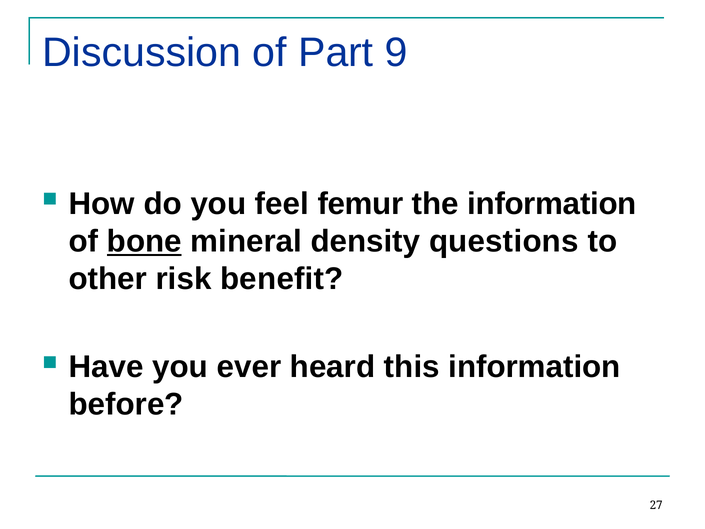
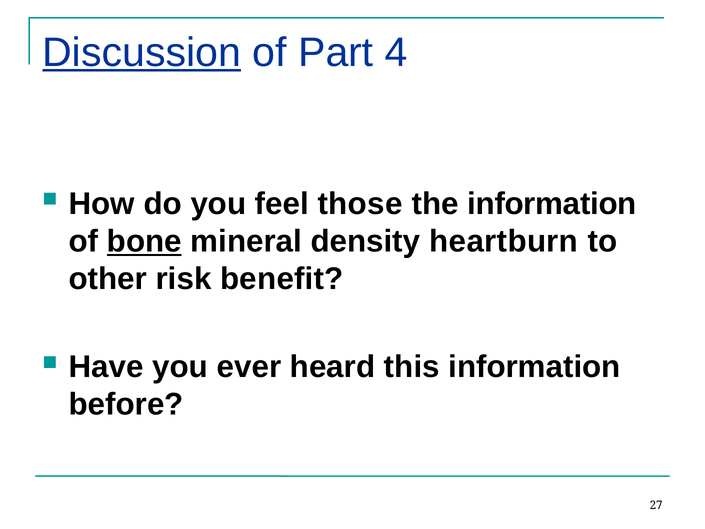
Discussion underline: none -> present
9: 9 -> 4
femur: femur -> those
questions: questions -> heartburn
